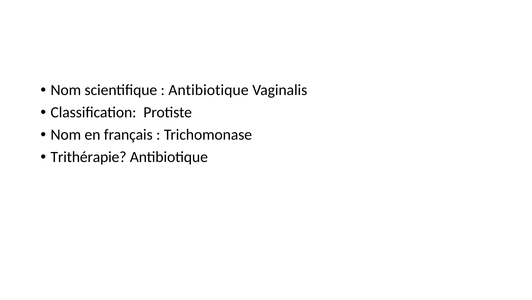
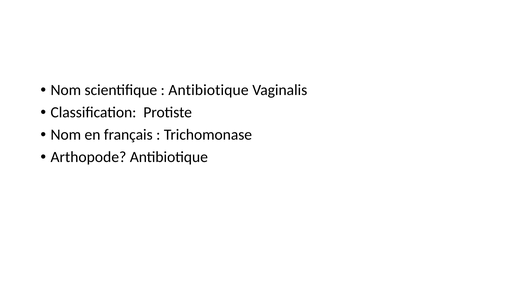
Trithérapie: Trithérapie -> Arthopode
